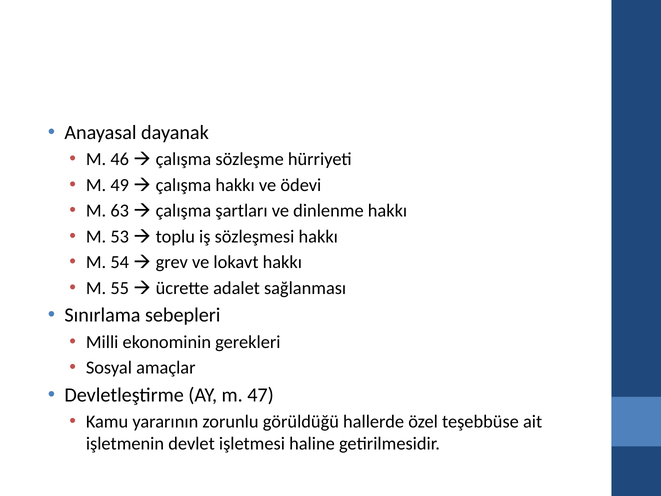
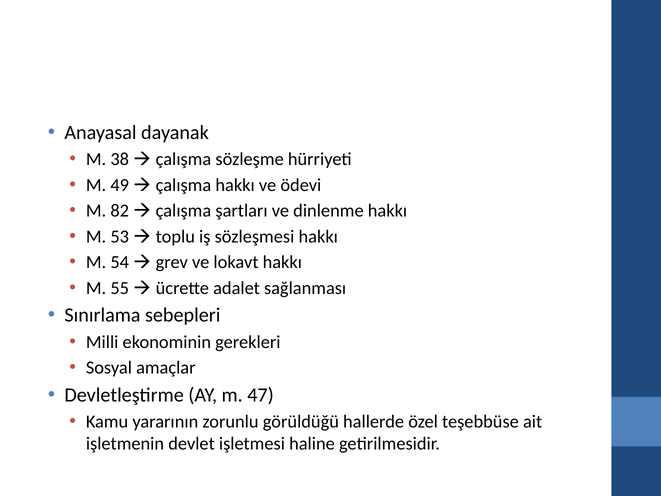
46: 46 -> 38
63: 63 -> 82
